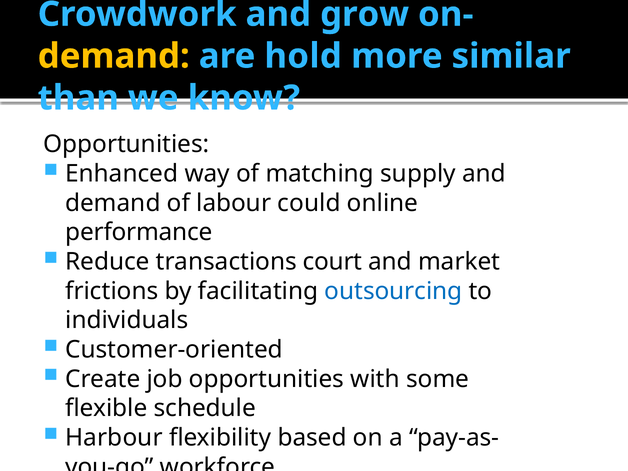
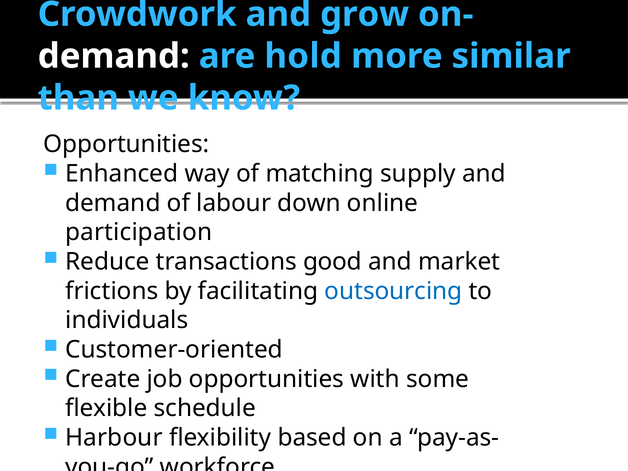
demand at (114, 56) colour: yellow -> white
could: could -> down
performance: performance -> participation
court: court -> good
